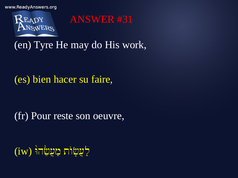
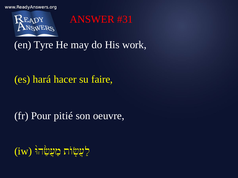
bien: bien -> hará
reste: reste -> pitié
